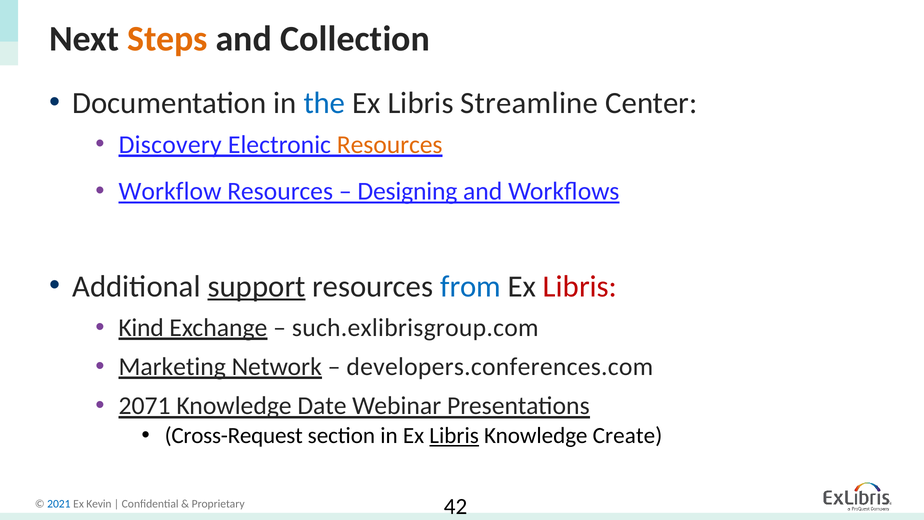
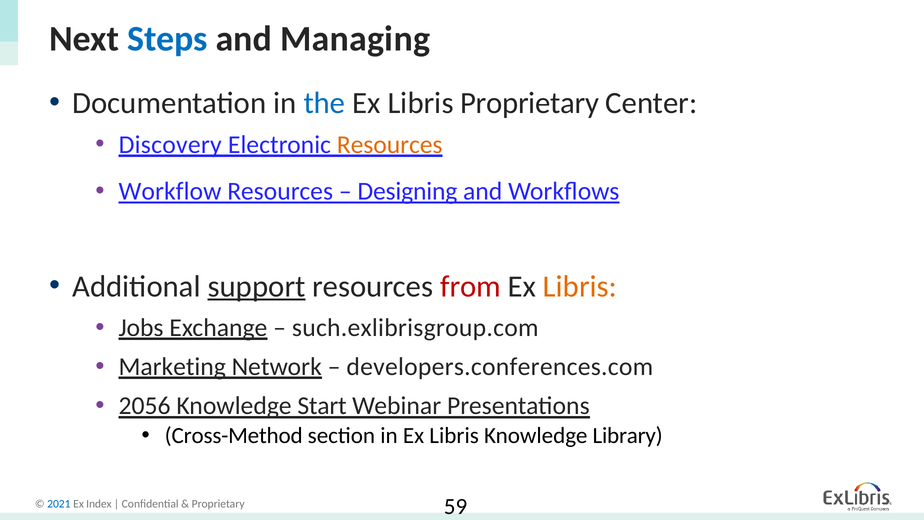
Steps colour: orange -> blue
Collection: Collection -> Managing
Libris Streamline: Streamline -> Proprietary
from colour: blue -> red
Libris at (580, 286) colour: red -> orange
Kind: Kind -> Jobs
2071: 2071 -> 2056
Date: Date -> Start
Cross-Request: Cross-Request -> Cross-Method
Libris at (454, 435) underline: present -> none
Create: Create -> Library
Kevin: Kevin -> Index
42: 42 -> 59
